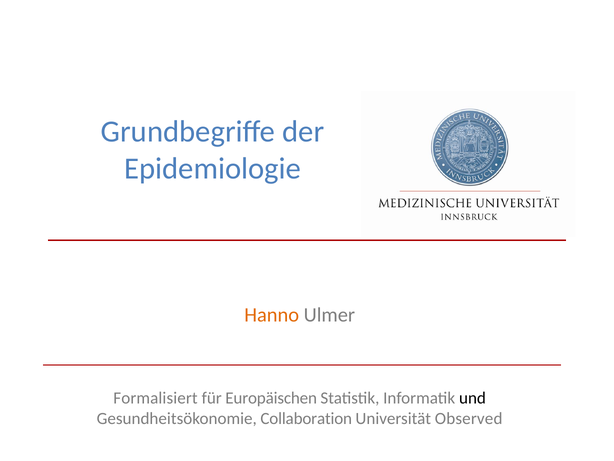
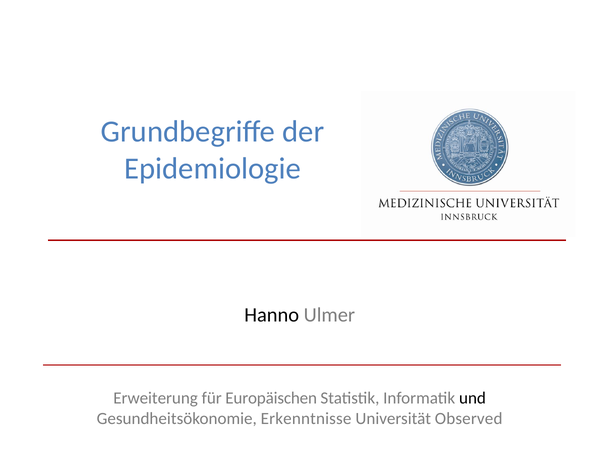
Hanno colour: orange -> black
Formalisiert: Formalisiert -> Erweiterung
Collaboration: Collaboration -> Erkenntnisse
